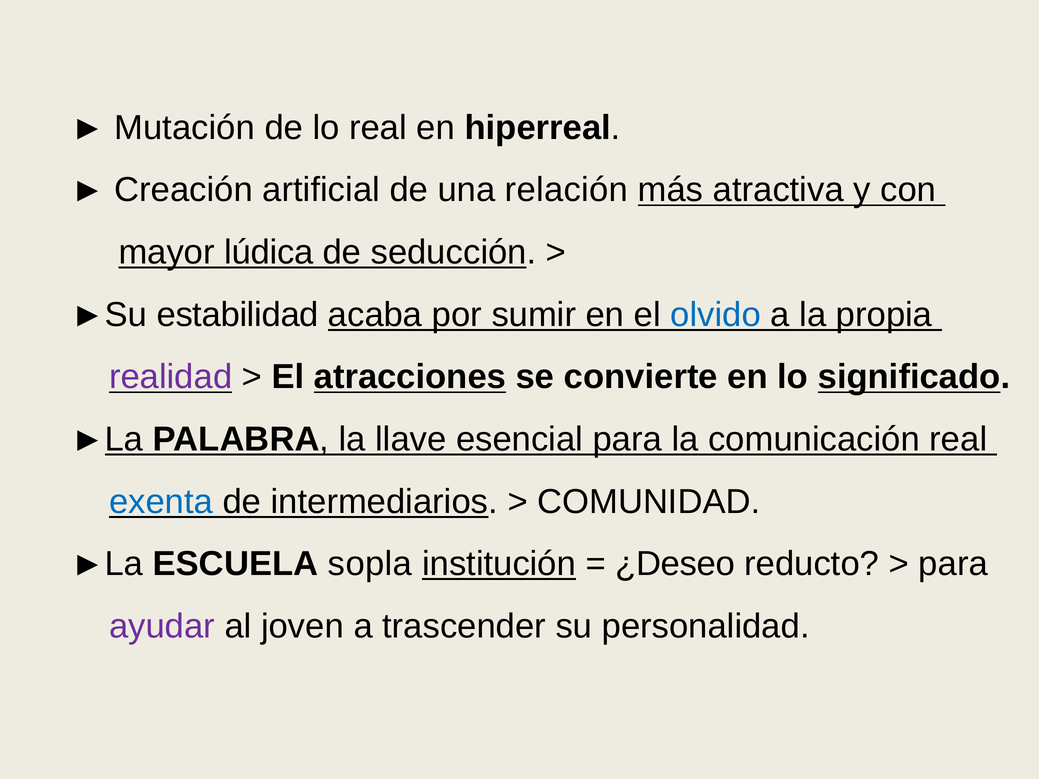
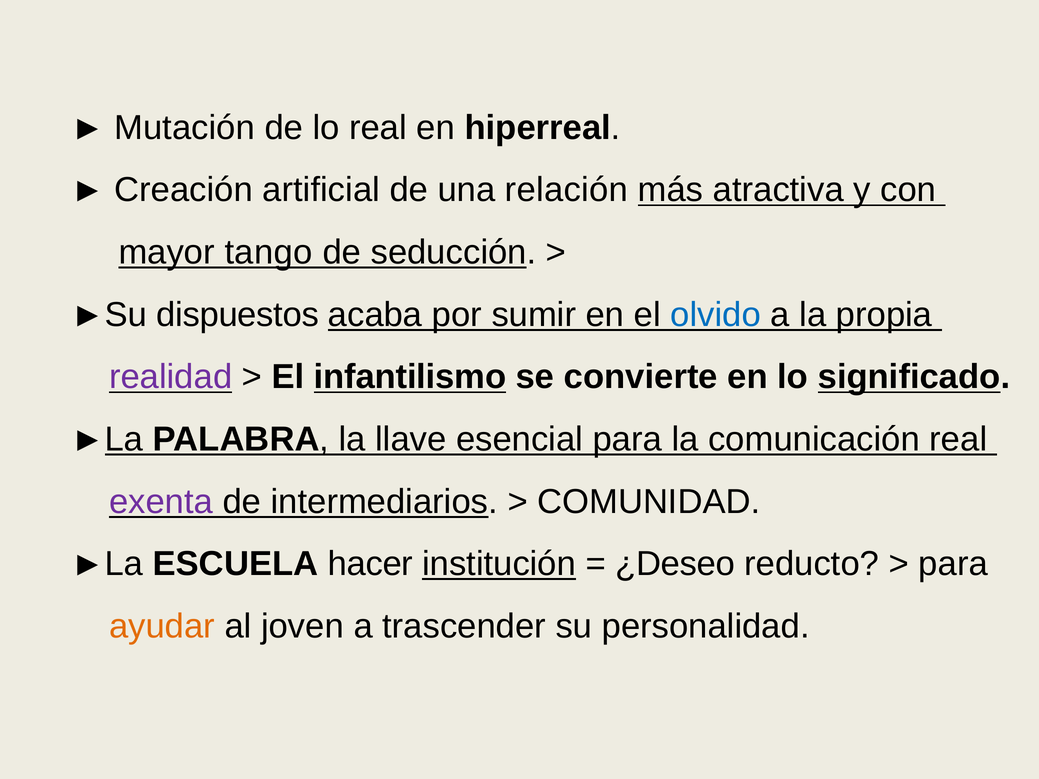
lúdica: lúdica -> tango
estabilidad: estabilidad -> dispuestos
atracciones: atracciones -> infantilismo
exenta colour: blue -> purple
sopla: sopla -> hacer
ayudar colour: purple -> orange
